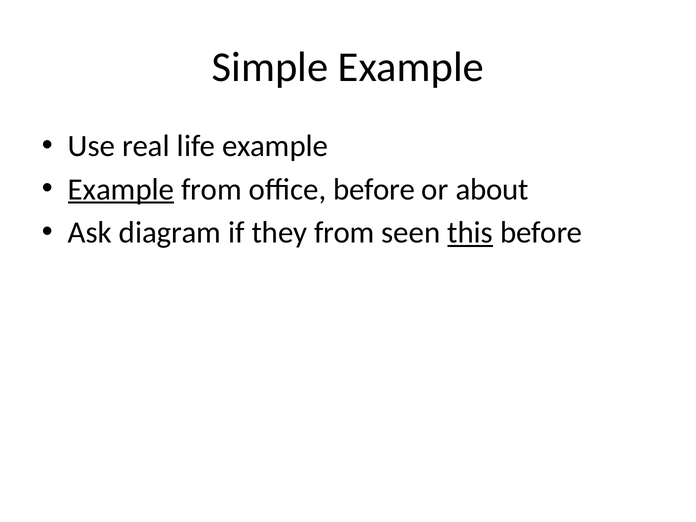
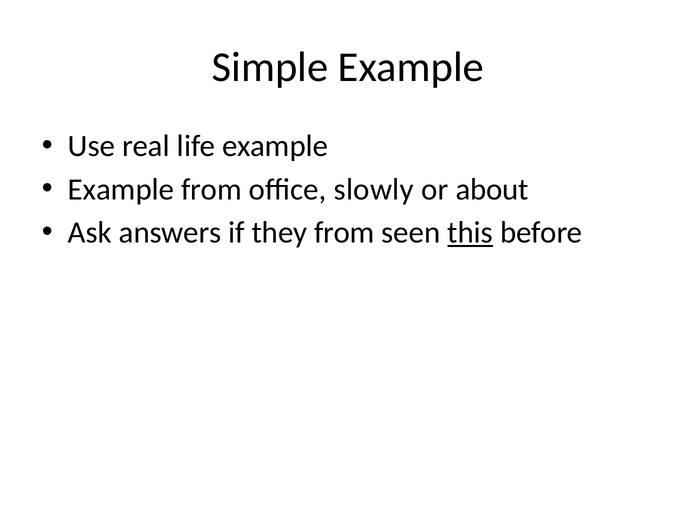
Example at (121, 189) underline: present -> none
office before: before -> slowly
diagram: diagram -> answers
